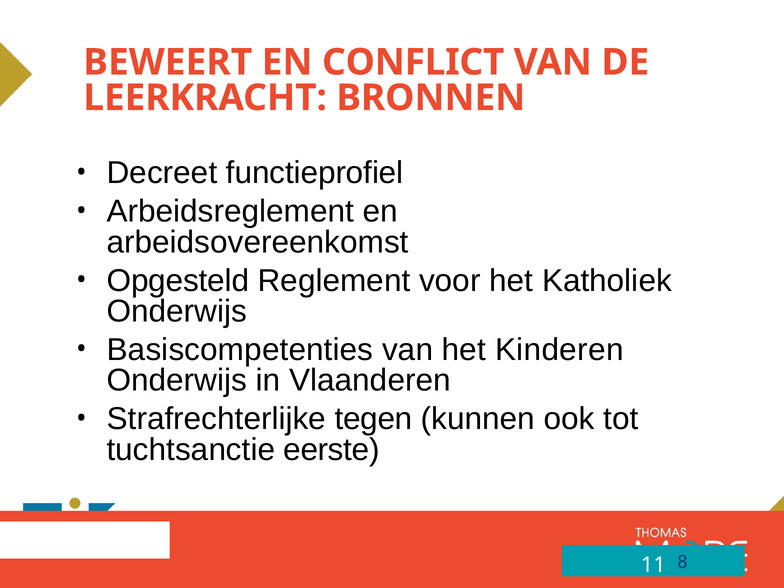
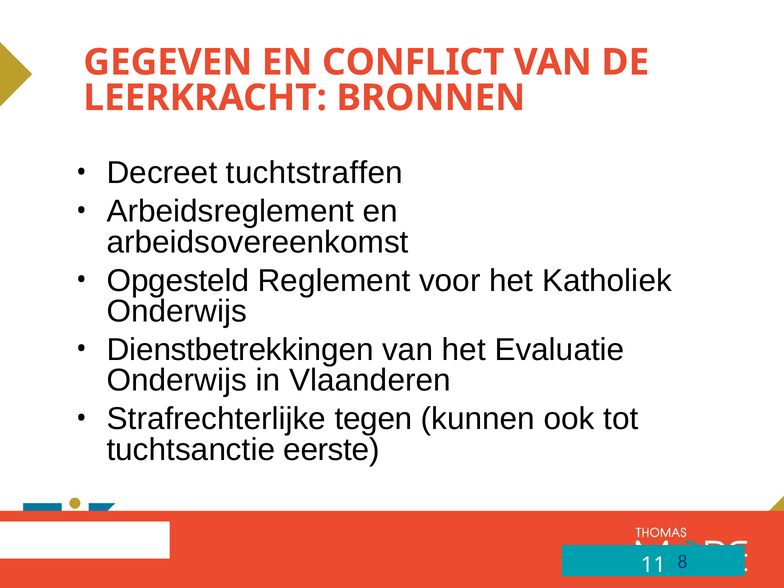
BEWEERT: BEWEERT -> GEGEVEN
functieprofiel: functieprofiel -> tuchtstraffen
Basiscompetenties: Basiscompetenties -> Dienstbetrekkingen
Kinderen: Kinderen -> Evaluatie
